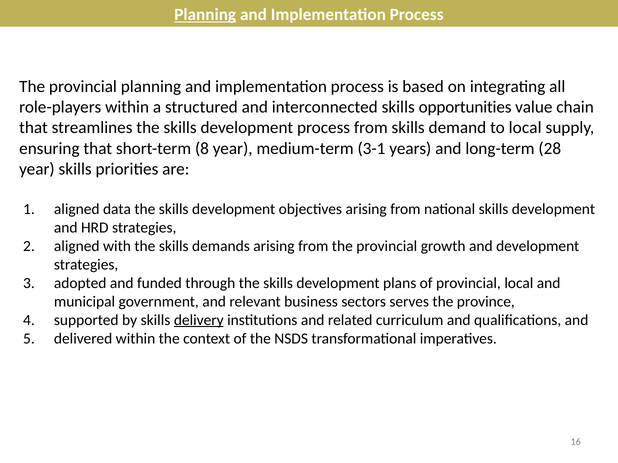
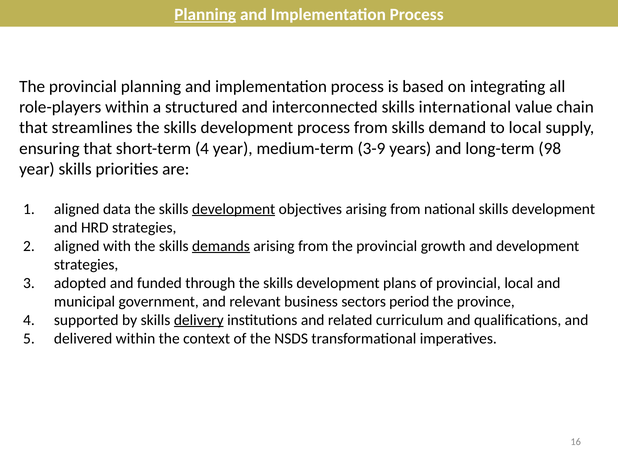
opportunities: opportunities -> international
short-term 8: 8 -> 4
3-1: 3-1 -> 3-9
28: 28 -> 98
development at (234, 209) underline: none -> present
demands underline: none -> present
serves: serves -> period
